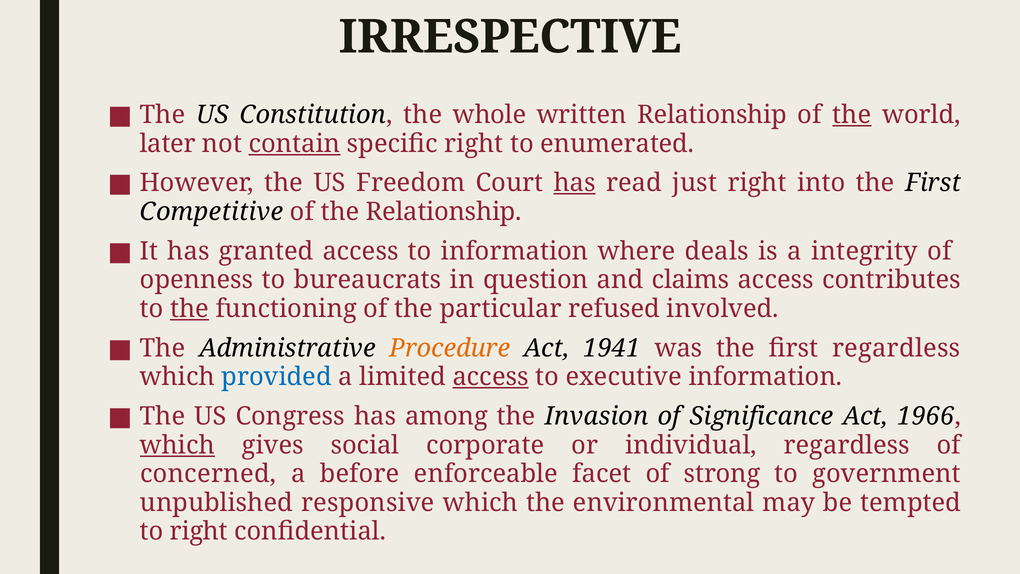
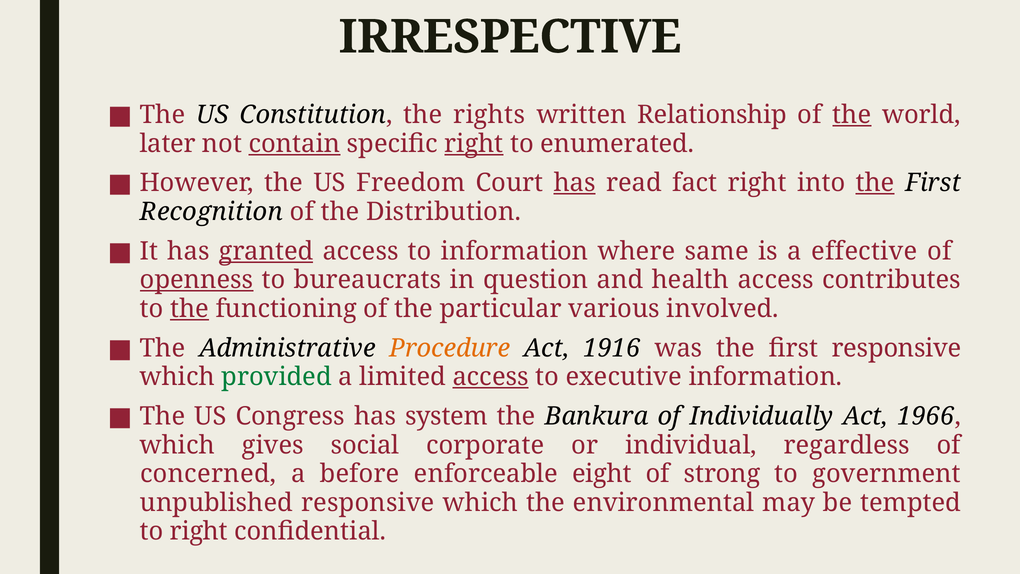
whole: whole -> rights
right at (474, 144) underline: none -> present
just: just -> fact
the at (875, 183) underline: none -> present
Competitive: Competitive -> Recognition
the Relationship: Relationship -> Distribution
granted underline: none -> present
deals: deals -> same
integrity: integrity -> effective
openness underline: none -> present
claims: claims -> health
refused: refused -> various
1941: 1941 -> 1916
first regardless: regardless -> responsive
provided colour: blue -> green
among: among -> system
Invasion: Invasion -> Bankura
Significance: Significance -> Individually
which at (177, 445) underline: present -> none
facet: facet -> eight
